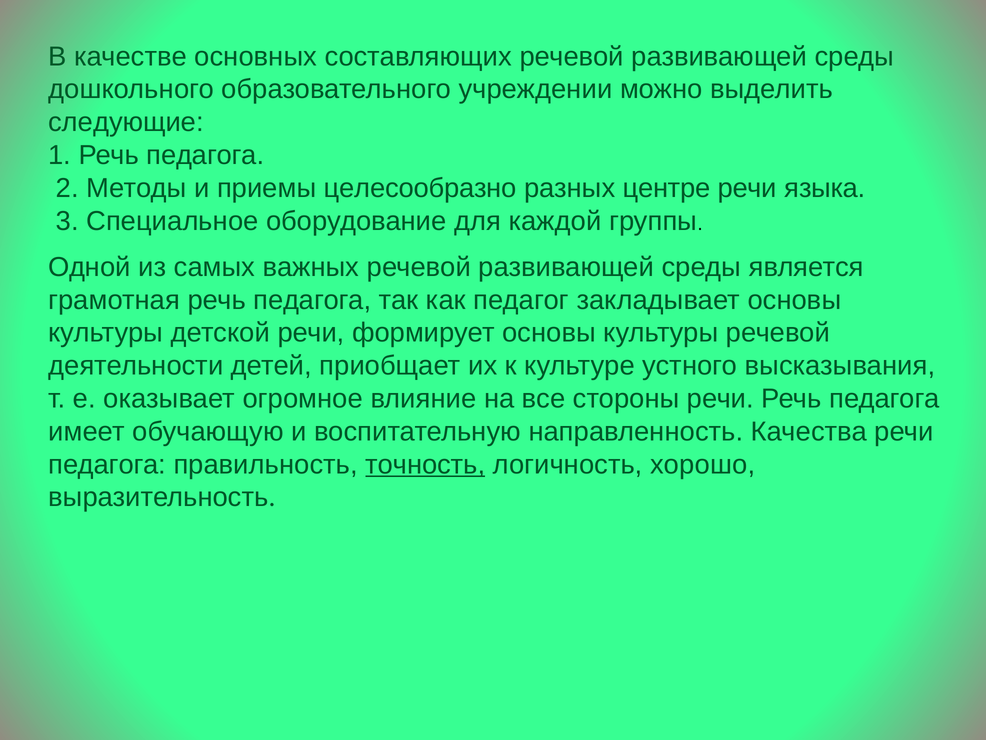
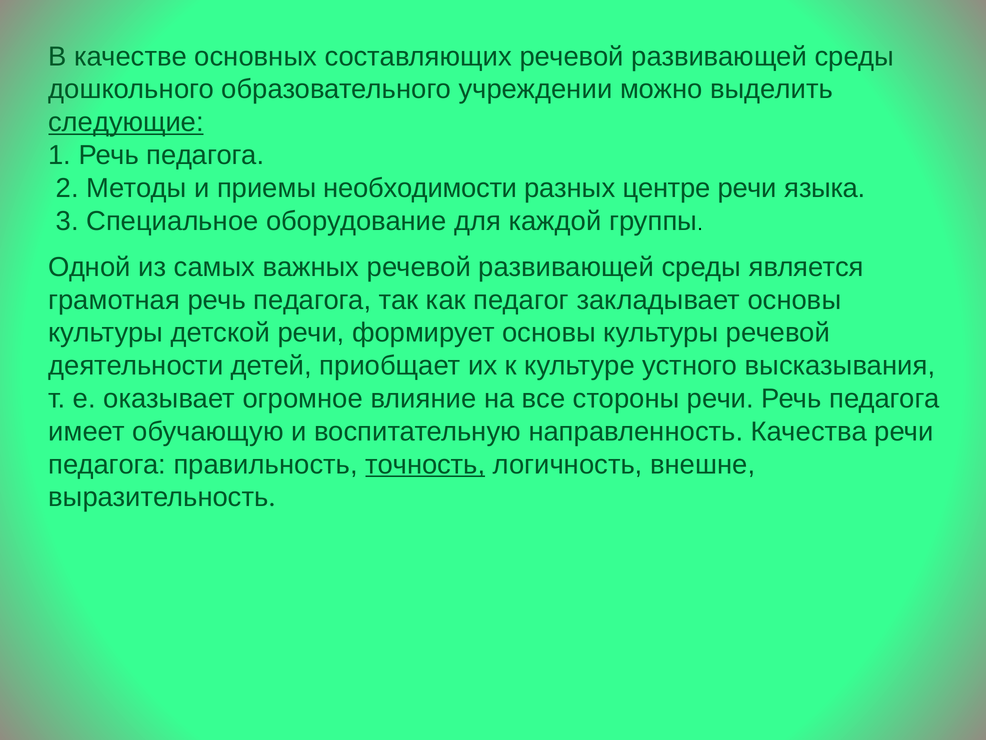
следующие underline: none -> present
целесообразно: целесообразно -> необходимости
хорошо: хорошо -> внешне
